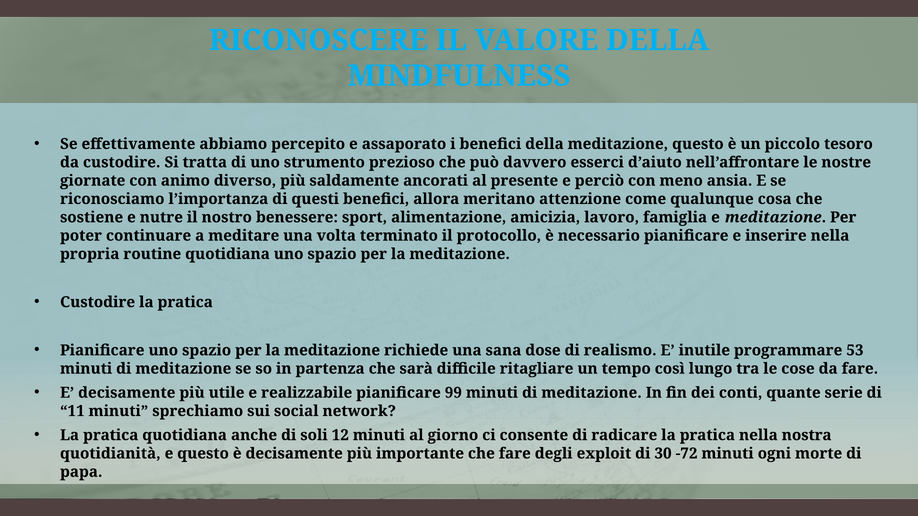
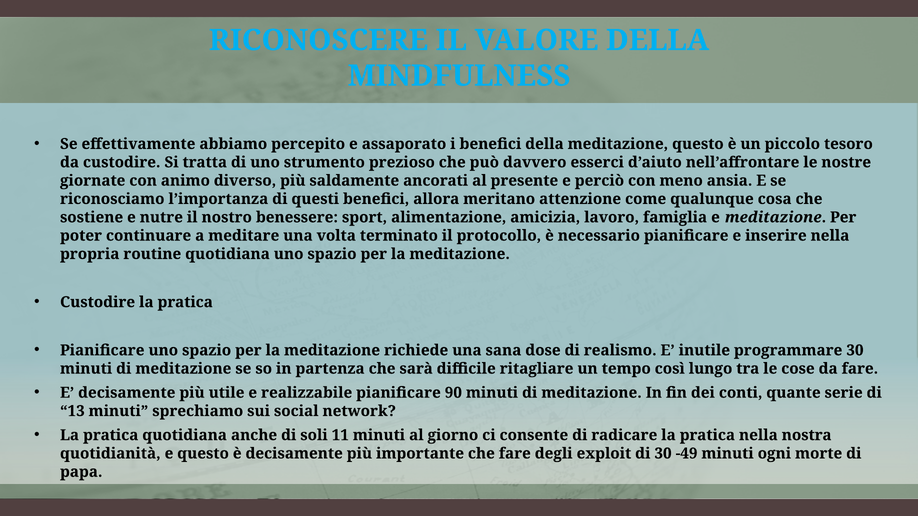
programmare 53: 53 -> 30
99: 99 -> 90
11: 11 -> 13
12: 12 -> 11
-72: -72 -> -49
